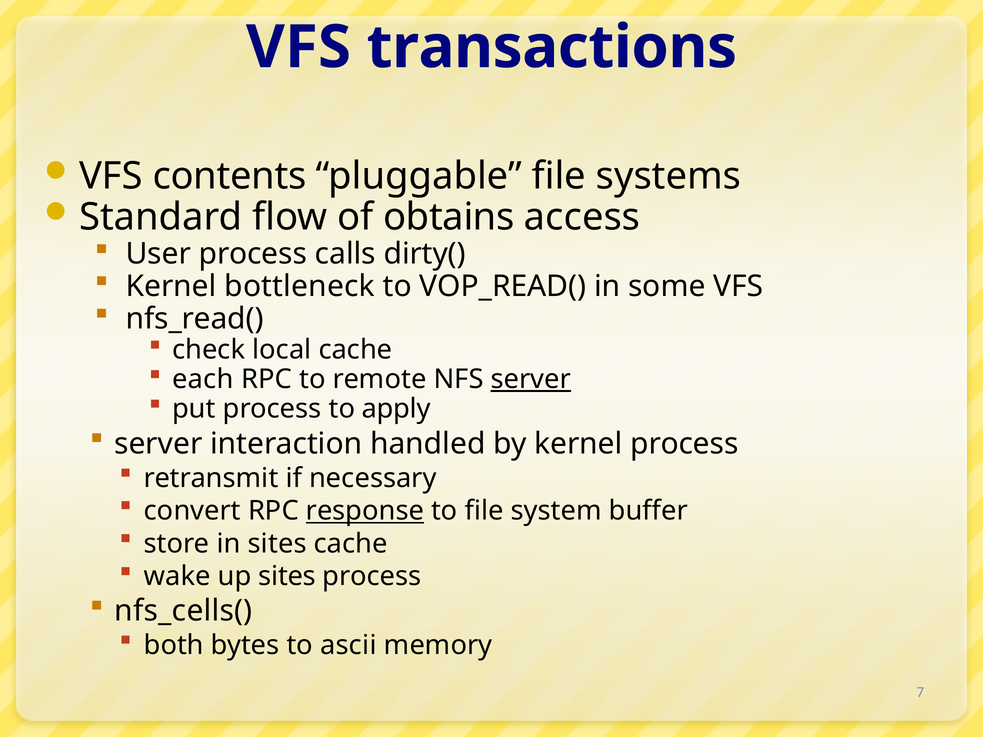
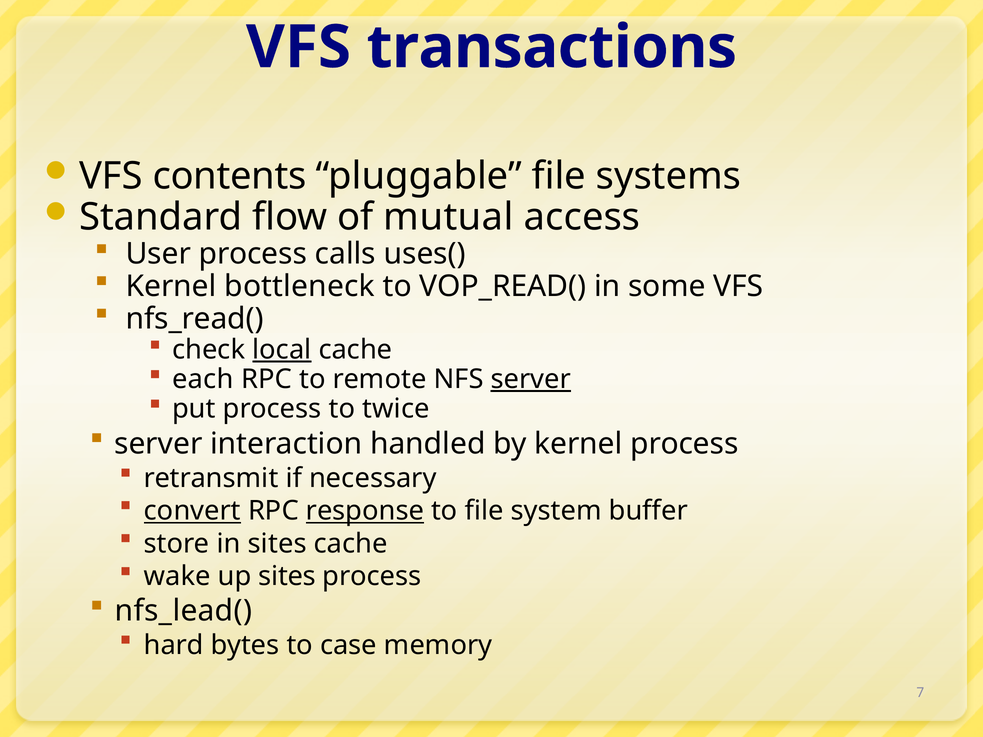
obtains: obtains -> mutual
dirty(: dirty( -> uses(
local underline: none -> present
apply: apply -> twice
convert underline: none -> present
nfs_cells(: nfs_cells( -> nfs_lead(
both: both -> hard
ascii: ascii -> case
